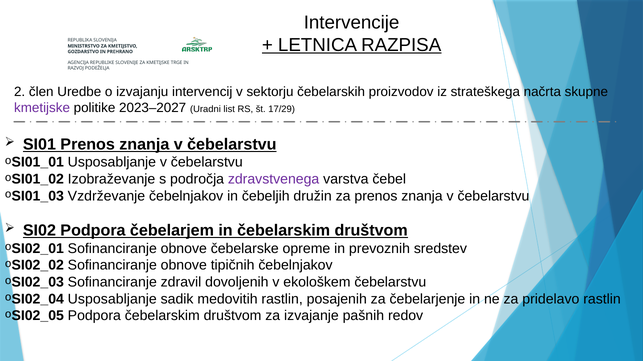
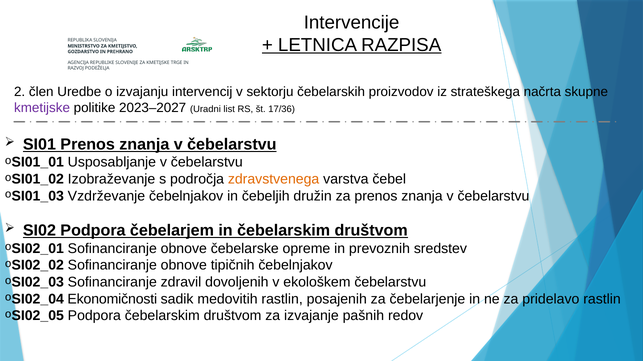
17/29: 17/29 -> 17/36
zdravstvenega colour: purple -> orange
Usposabljanje at (112, 299): Usposabljanje -> Ekonomičnosti
